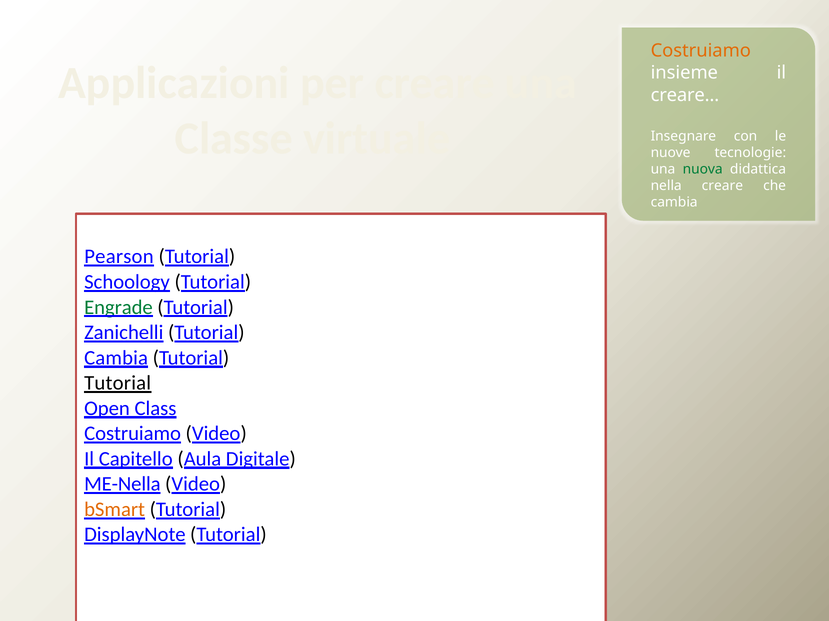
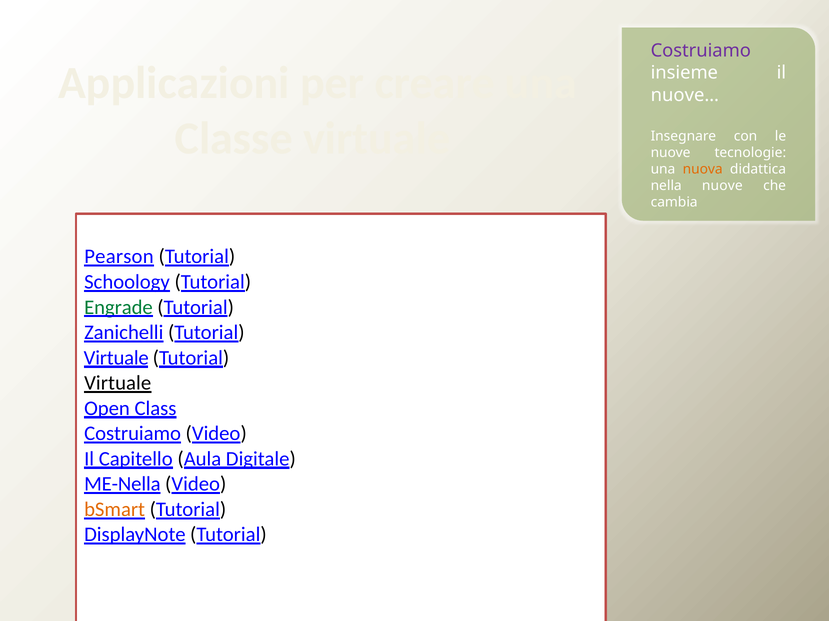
Costruiamo at (701, 51) colour: orange -> purple
creare…: creare… -> nuove…
nuova colour: green -> orange
nella creare: creare -> nuove
Cambia at (116, 358): Cambia -> Virtuale
Tutorial at (118, 383): Tutorial -> Virtuale
